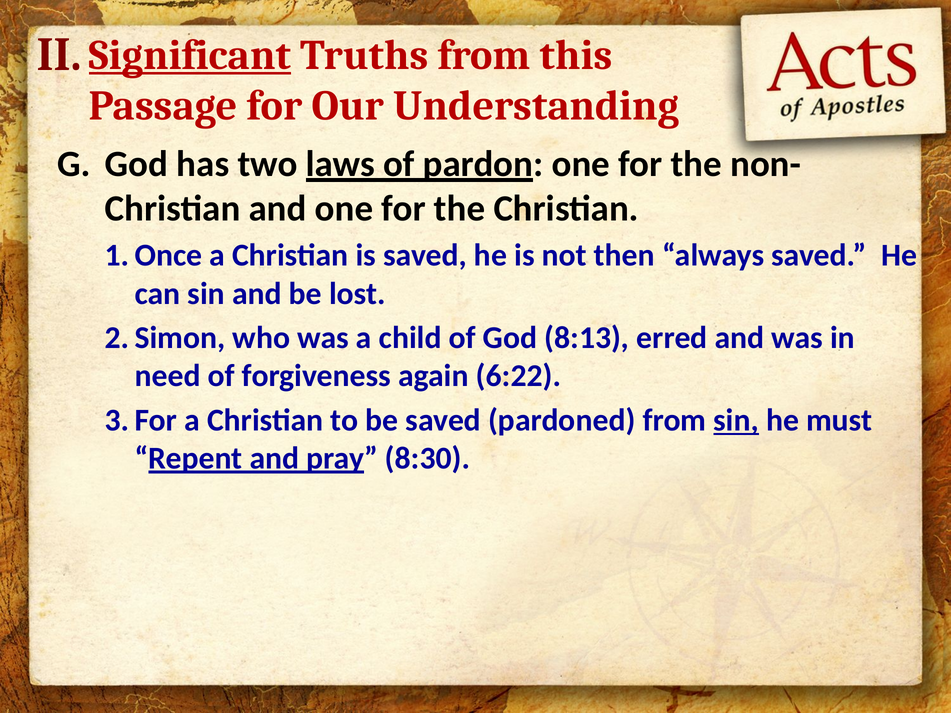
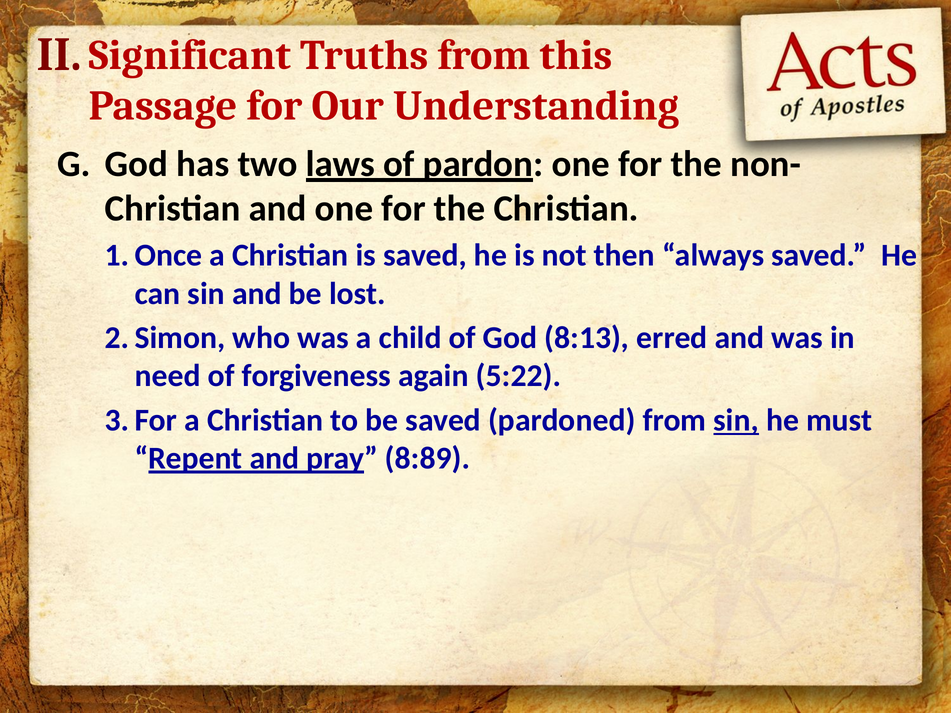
Significant underline: present -> none
6:22: 6:22 -> 5:22
8:30: 8:30 -> 8:89
